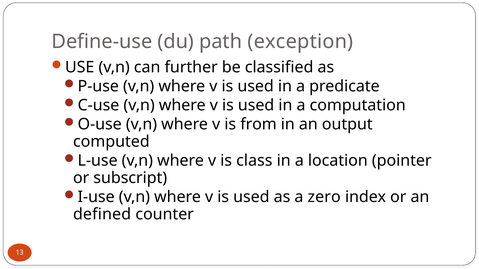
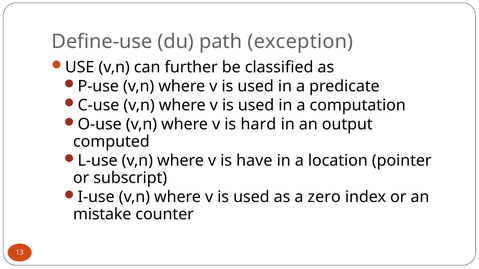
from: from -> hard
class: class -> have
defined: defined -> mistake
